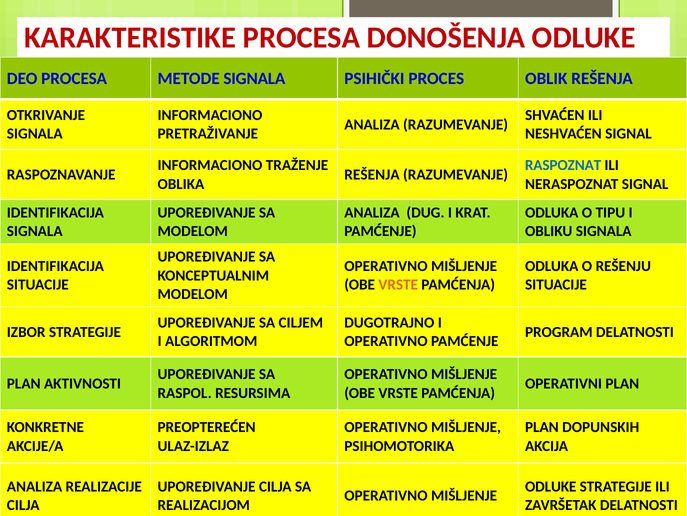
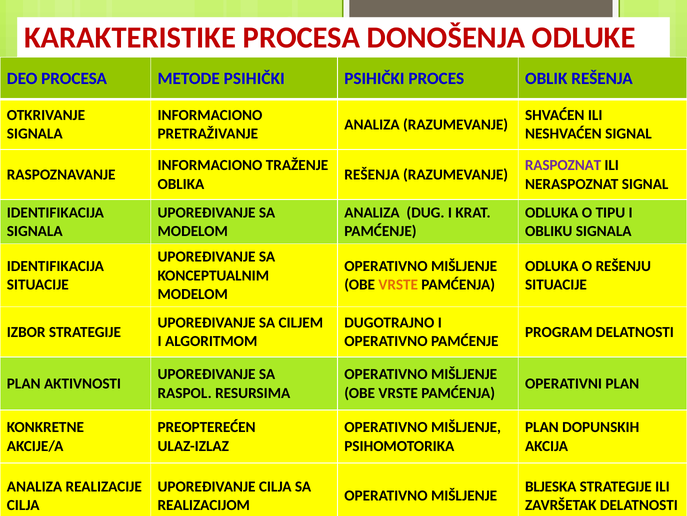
METODE SIGNALA: SIGNALA -> PSIHIČKI
RASPOZNAT colour: blue -> purple
ODLUKE at (551, 486): ODLUKE -> BLJESKA
